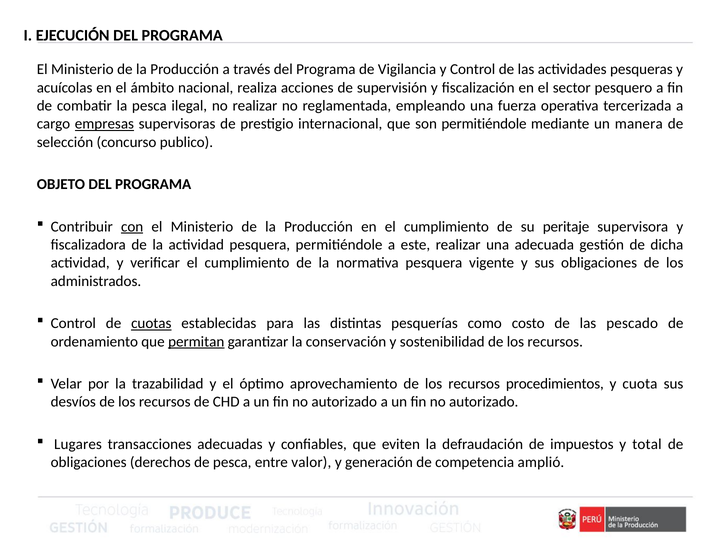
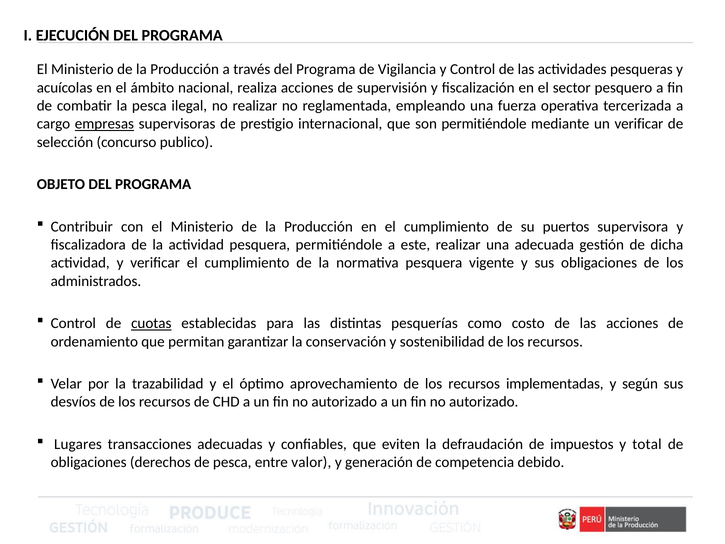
un manera: manera -> verificar
con underline: present -> none
peritaje: peritaje -> puertos
las pescado: pescado -> acciones
permitan underline: present -> none
procedimientos: procedimientos -> implementadas
cuota: cuota -> según
amplió: amplió -> debido
